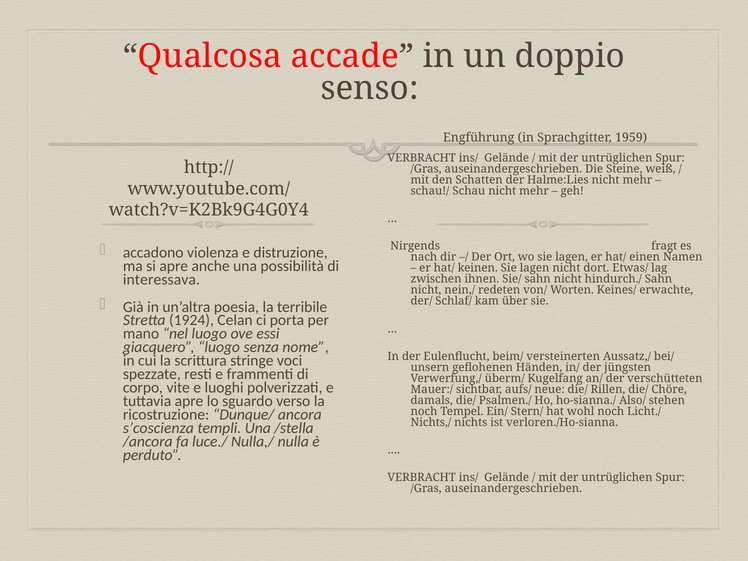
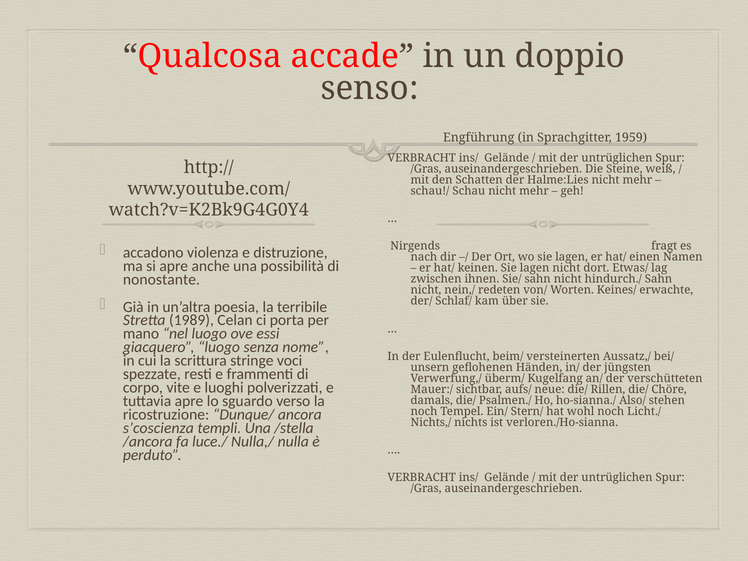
interessava: interessava -> nonostante
1924: 1924 -> 1989
